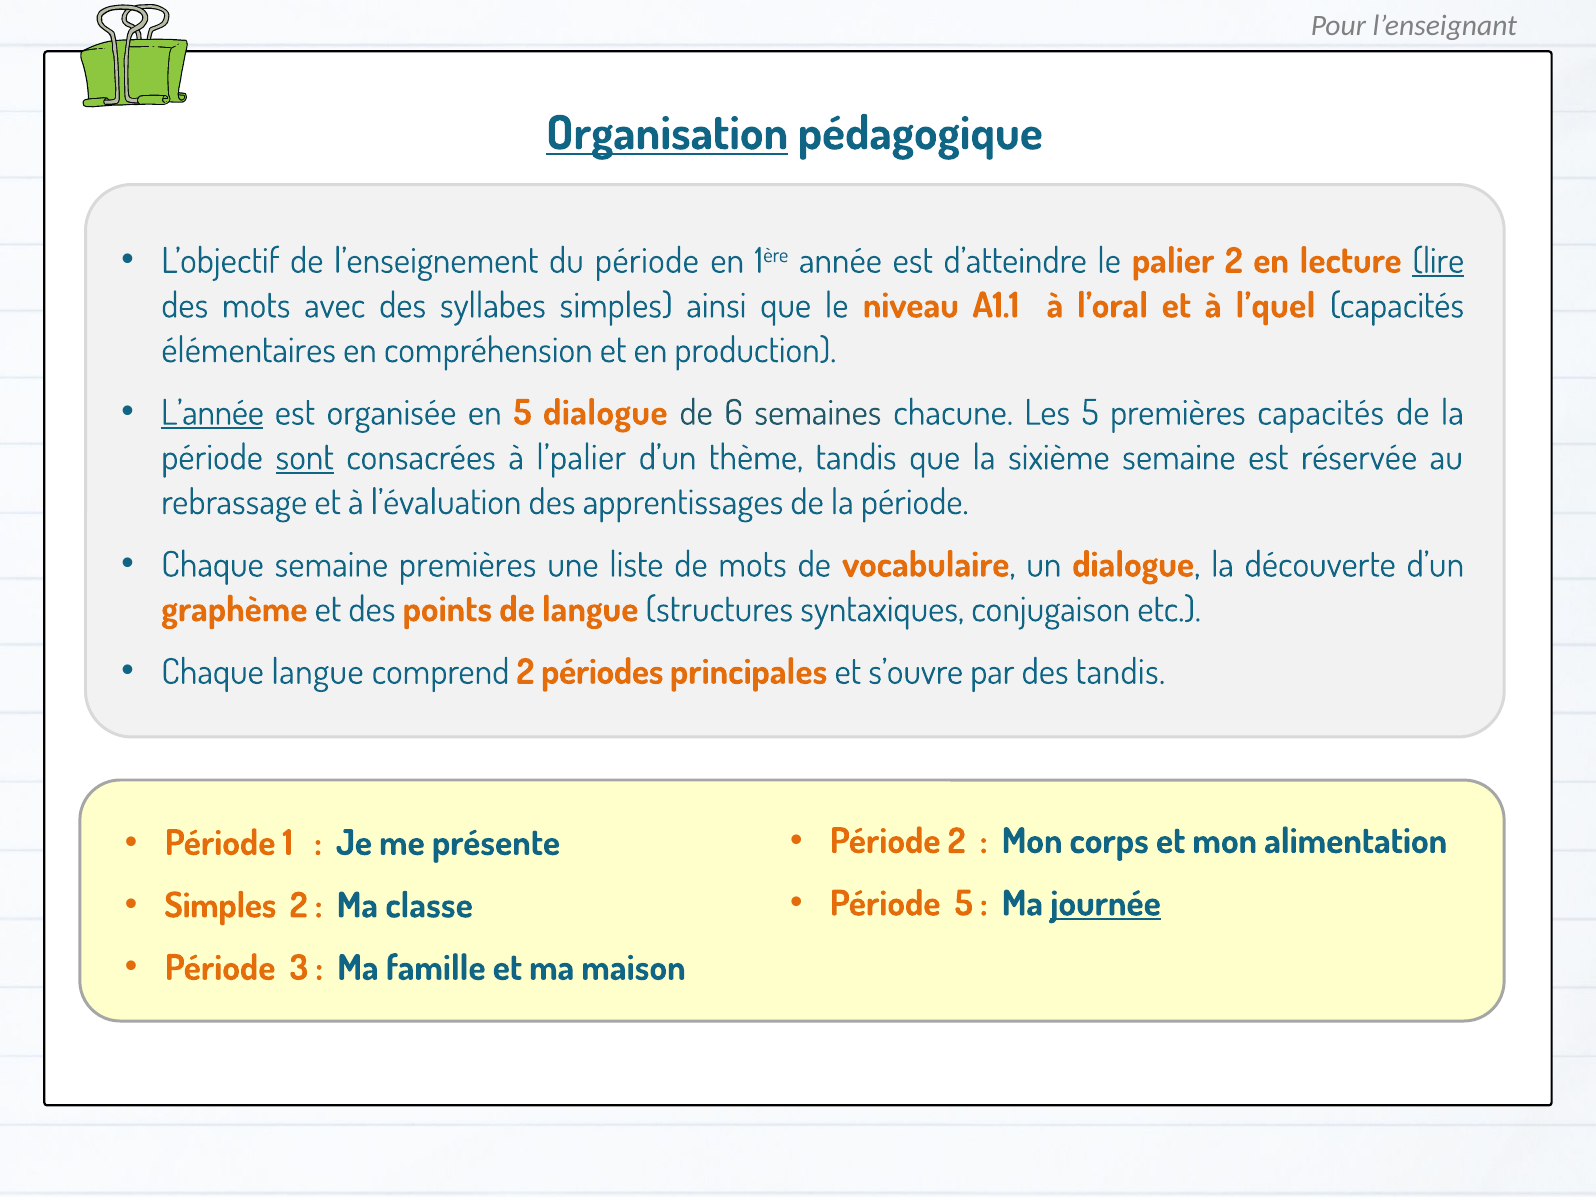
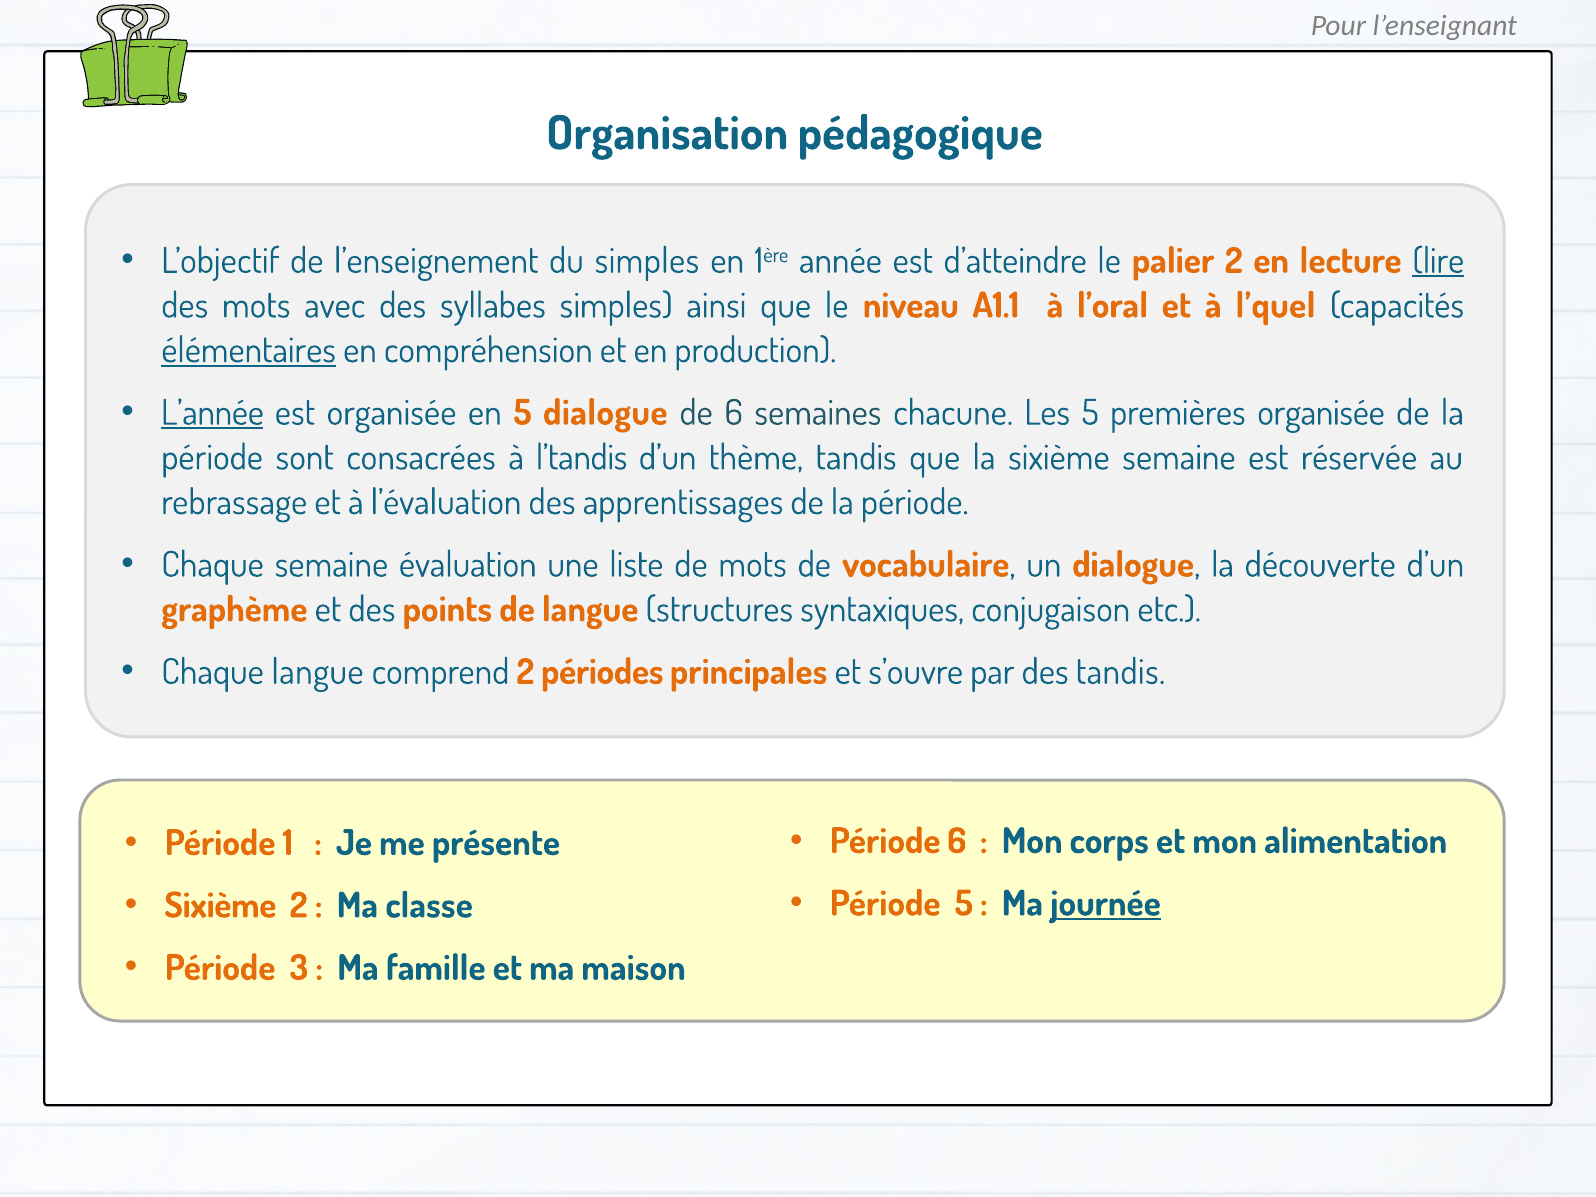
Organisation underline: present -> none
du période: période -> simples
élémentaires underline: none -> present
premières capacités: capacités -> organisée
sont underline: present -> none
l’palier: l’palier -> l’tandis
semaine premières: premières -> évaluation
Période 2: 2 -> 6
Simples at (220, 906): Simples -> Sixième
